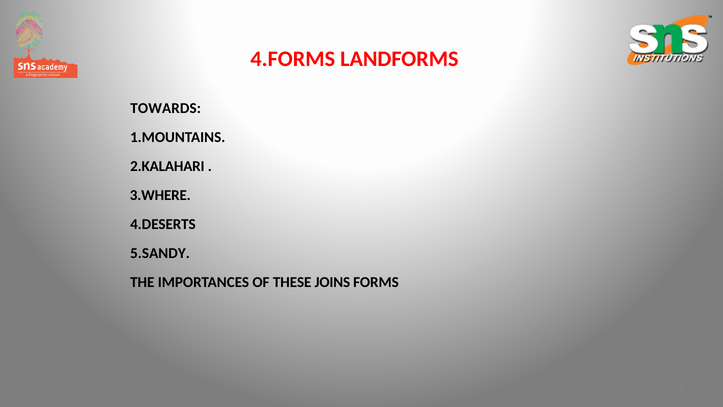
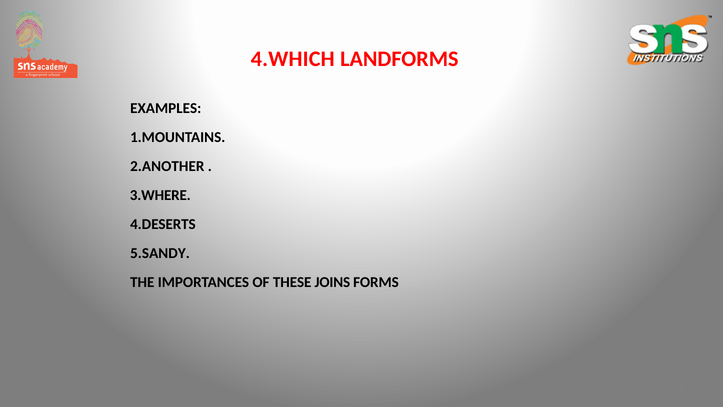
4.FORMS: 4.FORMS -> 4.WHICH
TOWARDS: TOWARDS -> EXAMPLES
2.KALAHARI: 2.KALAHARI -> 2.ANOTHER
